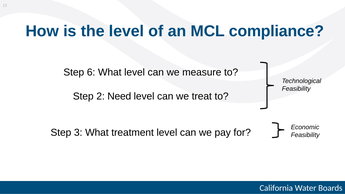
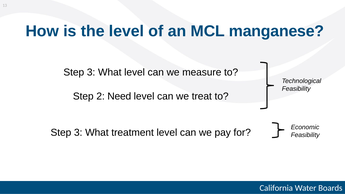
compliance: compliance -> manganese
6 at (91, 72): 6 -> 3
